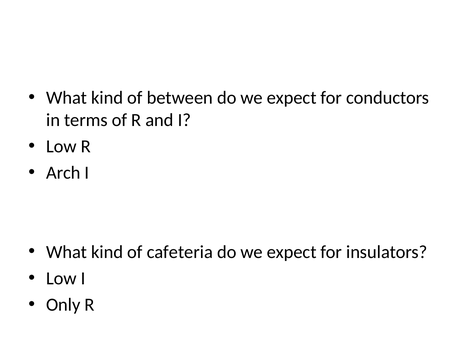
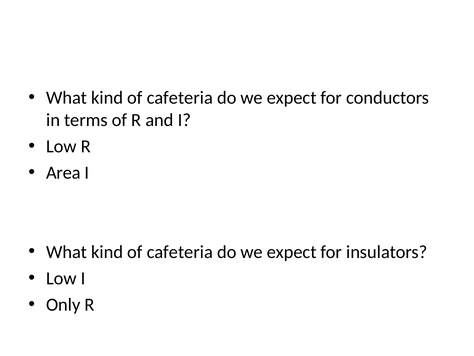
between at (180, 98): between -> cafeteria
Arch: Arch -> Area
